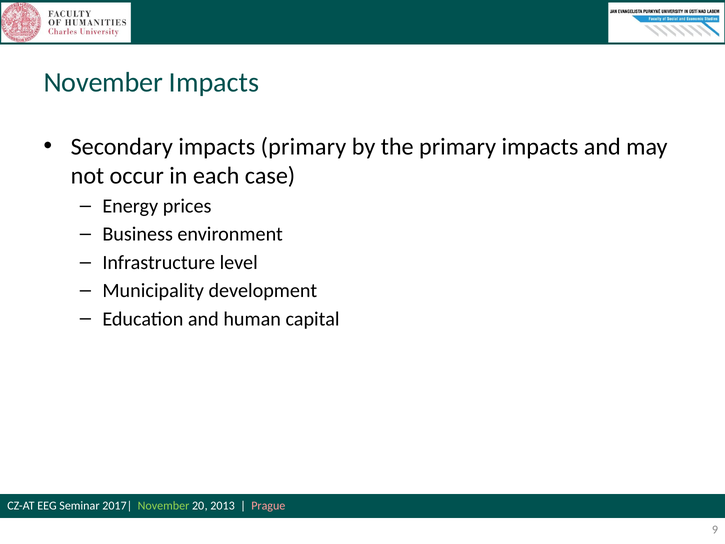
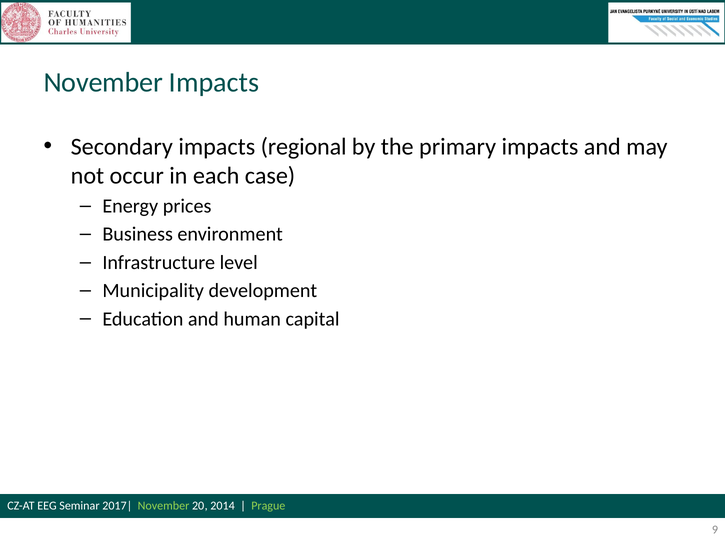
impacts primary: primary -> regional
2013: 2013 -> 2014
Prague colour: pink -> light green
